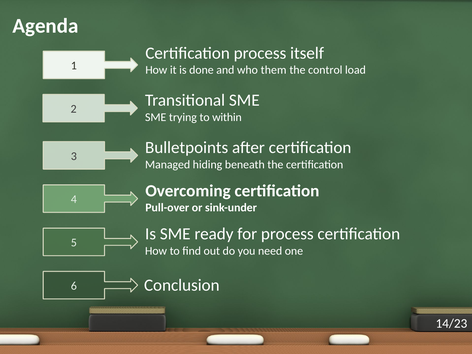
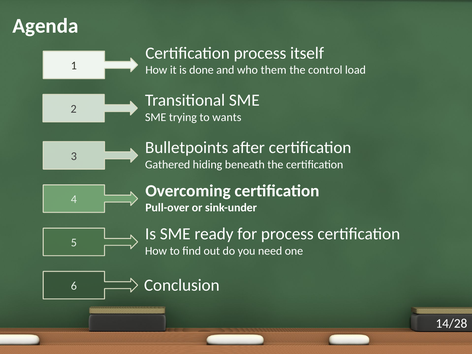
within: within -> wants
Managed: Managed -> Gathered
14/23: 14/23 -> 14/28
